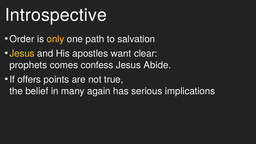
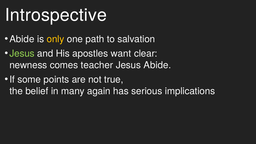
Order at (22, 39): Order -> Abide
Jesus at (22, 54) colour: yellow -> light green
prophets: prophets -> newness
confess: confess -> teacher
offers: offers -> some
